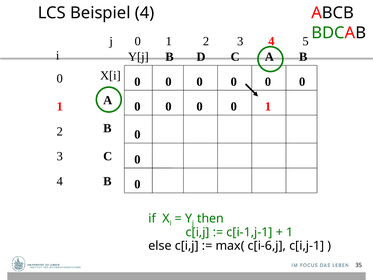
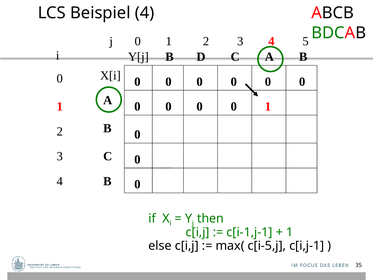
c[i-6,j: c[i-6,j -> c[i-5,j
